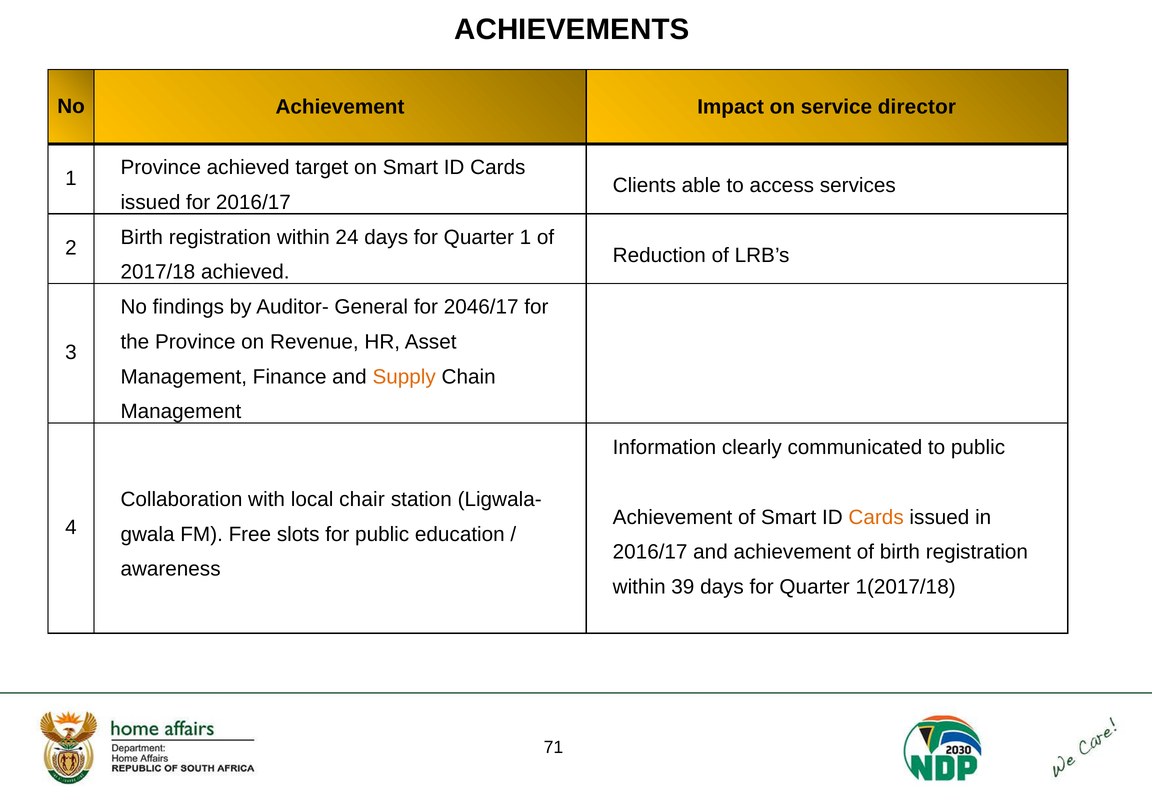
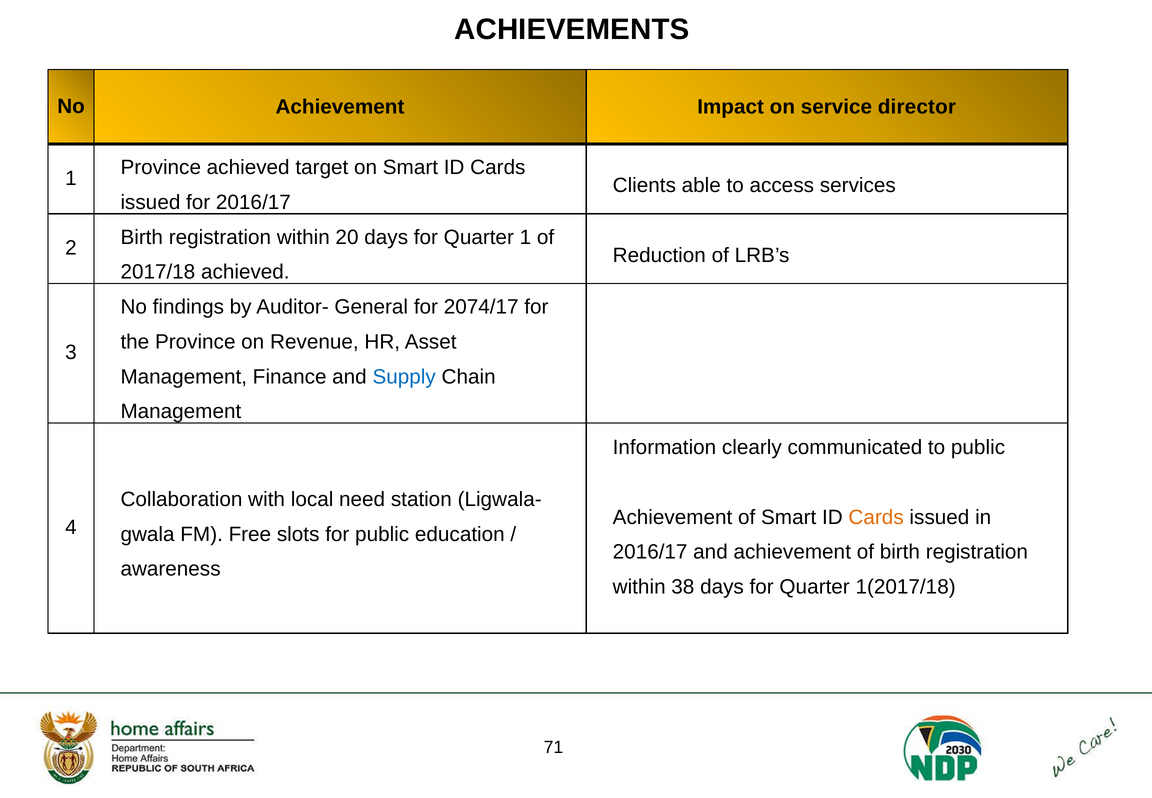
24: 24 -> 20
2046/17: 2046/17 -> 2074/17
Supply colour: orange -> blue
chair: chair -> need
39: 39 -> 38
